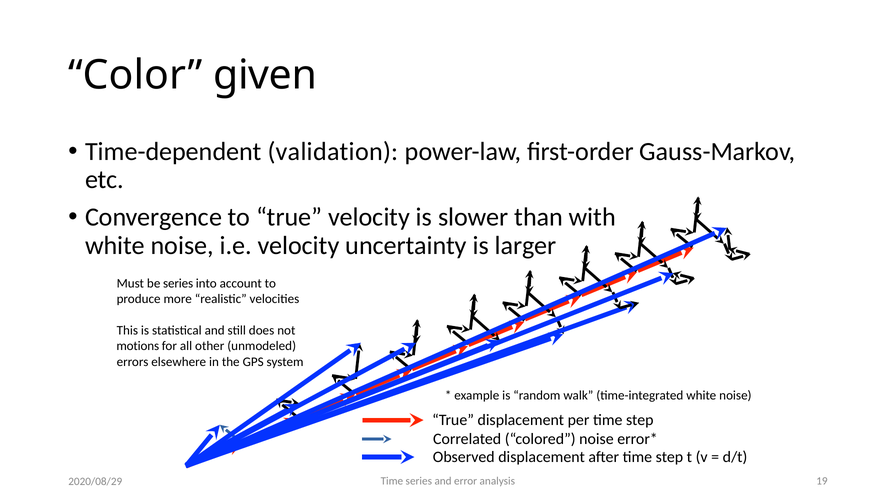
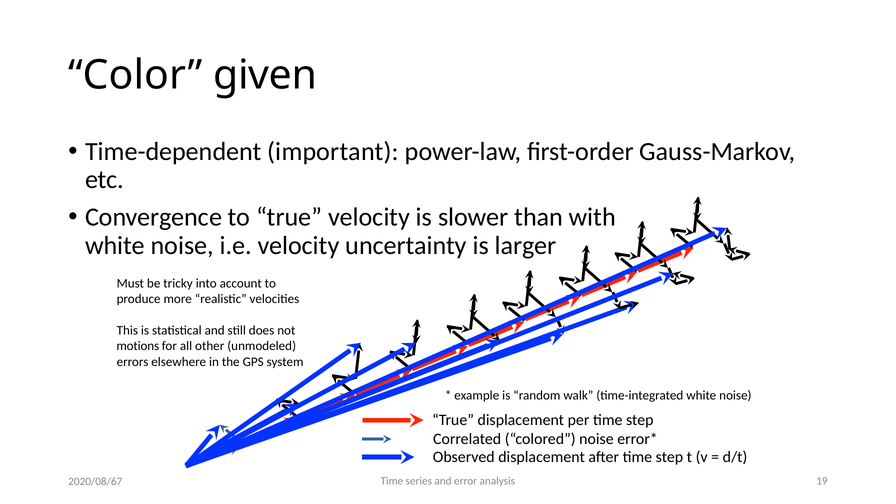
validation: validation -> important
be series: series -> tricky
2020/08/29: 2020/08/29 -> 2020/08/67
